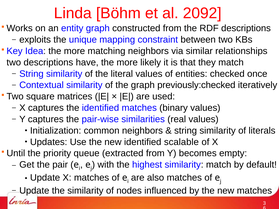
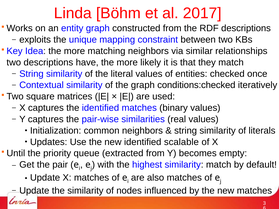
2092: 2092 -> 2017
previously:checked: previously:checked -> conditions:checked
